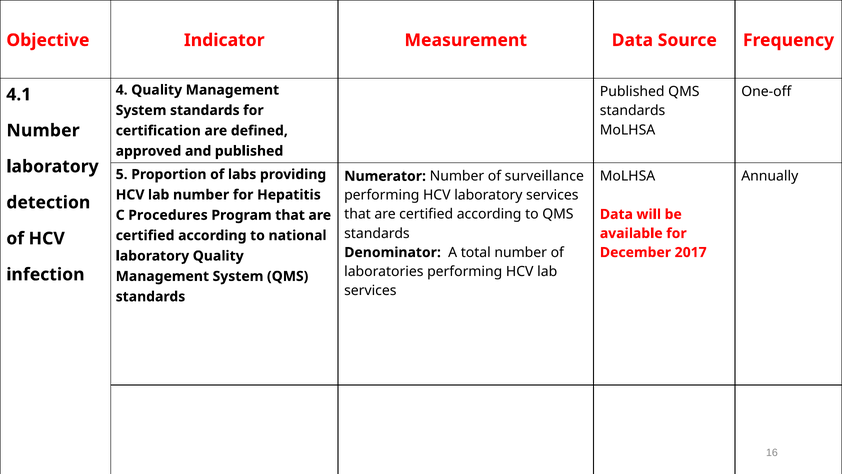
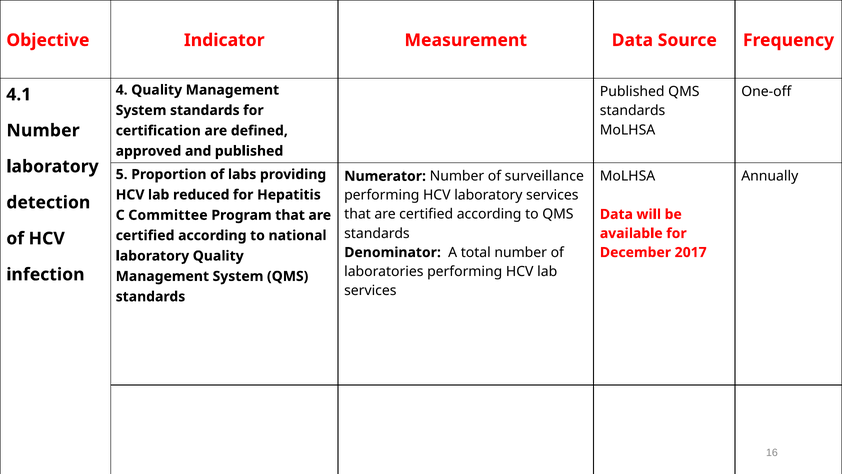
lab number: number -> reduced
Procedures: Procedures -> Committee
